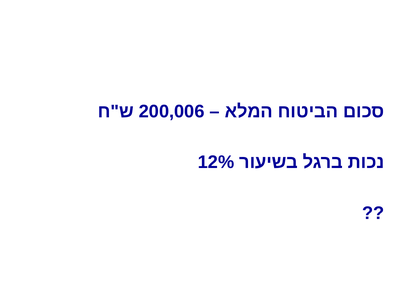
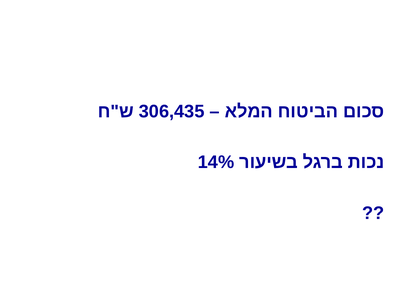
200,006: 200,006 -> 306,435
12%: 12% -> 14%
